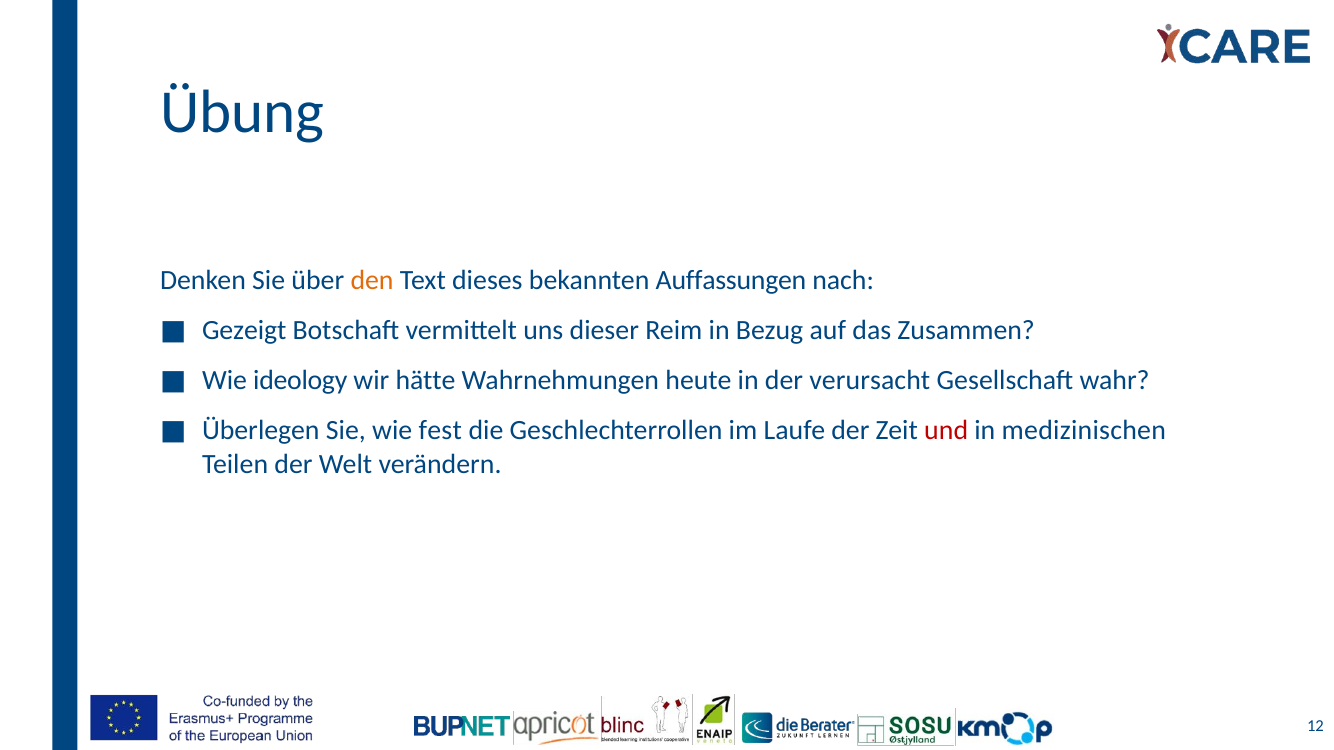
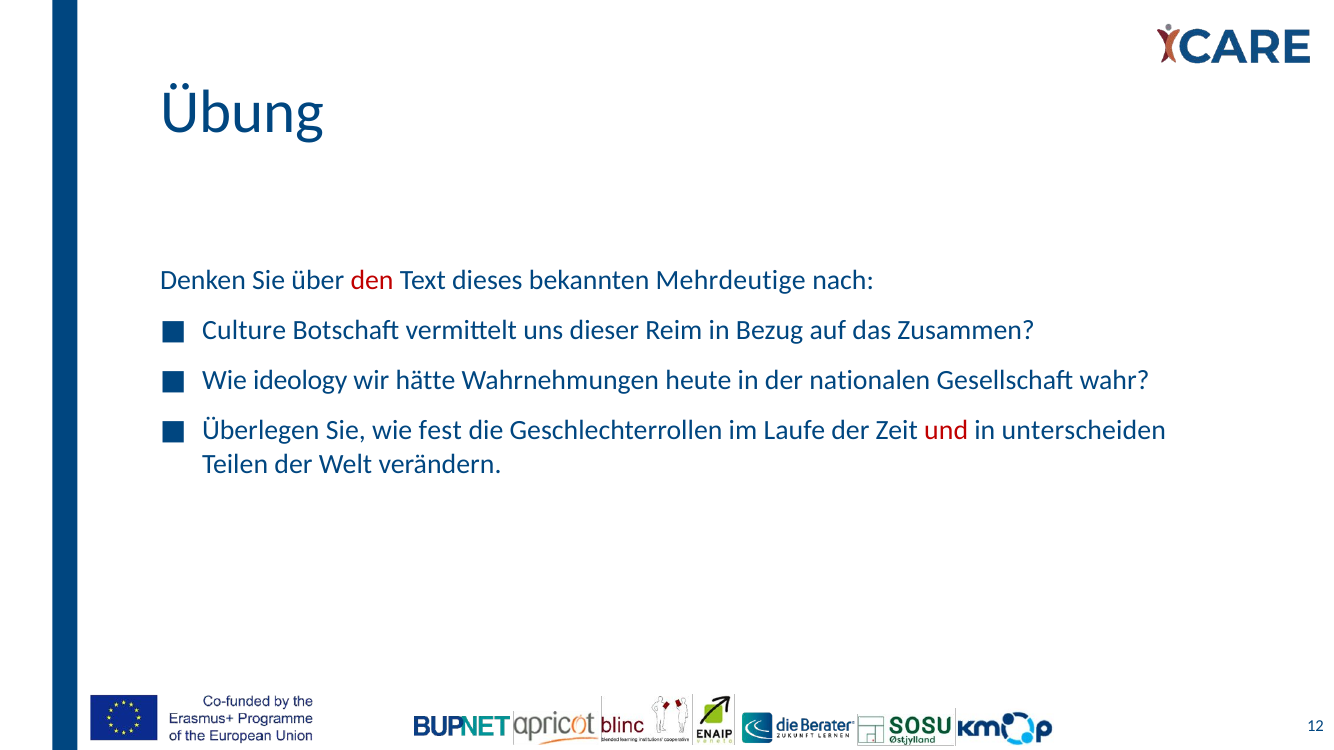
den colour: orange -> red
Auffassungen: Auffassungen -> Mehrdeutige
Gezeigt: Gezeigt -> Culture
verursacht: verursacht -> nationalen
medizinischen: medizinischen -> unterscheiden
